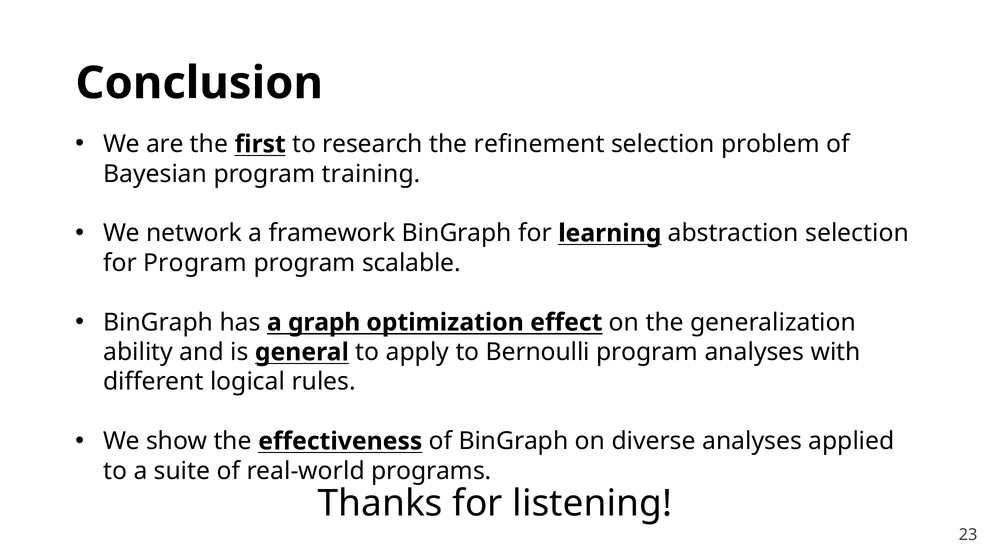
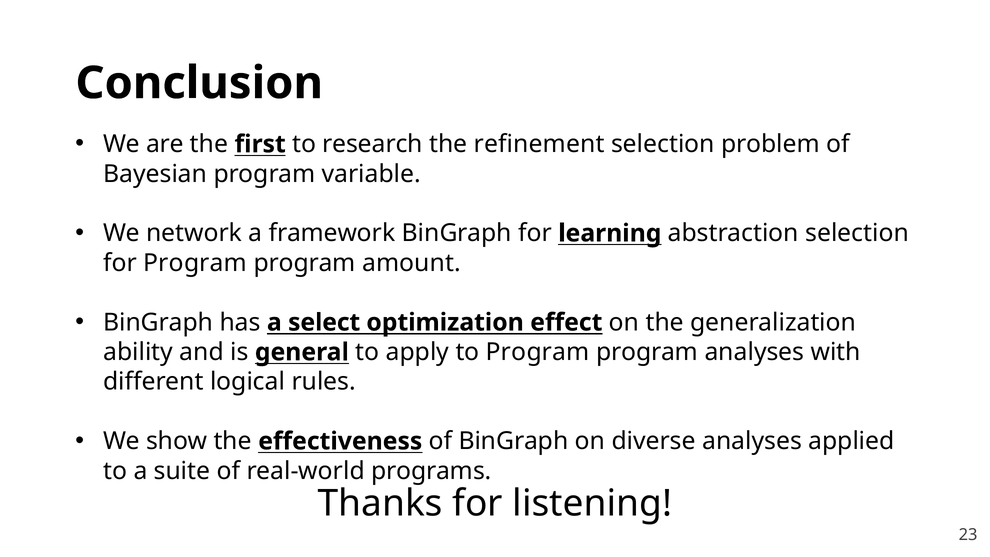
training: training -> variable
scalable: scalable -> amount
graph: graph -> select
to Bernoulli: Bernoulli -> Program
